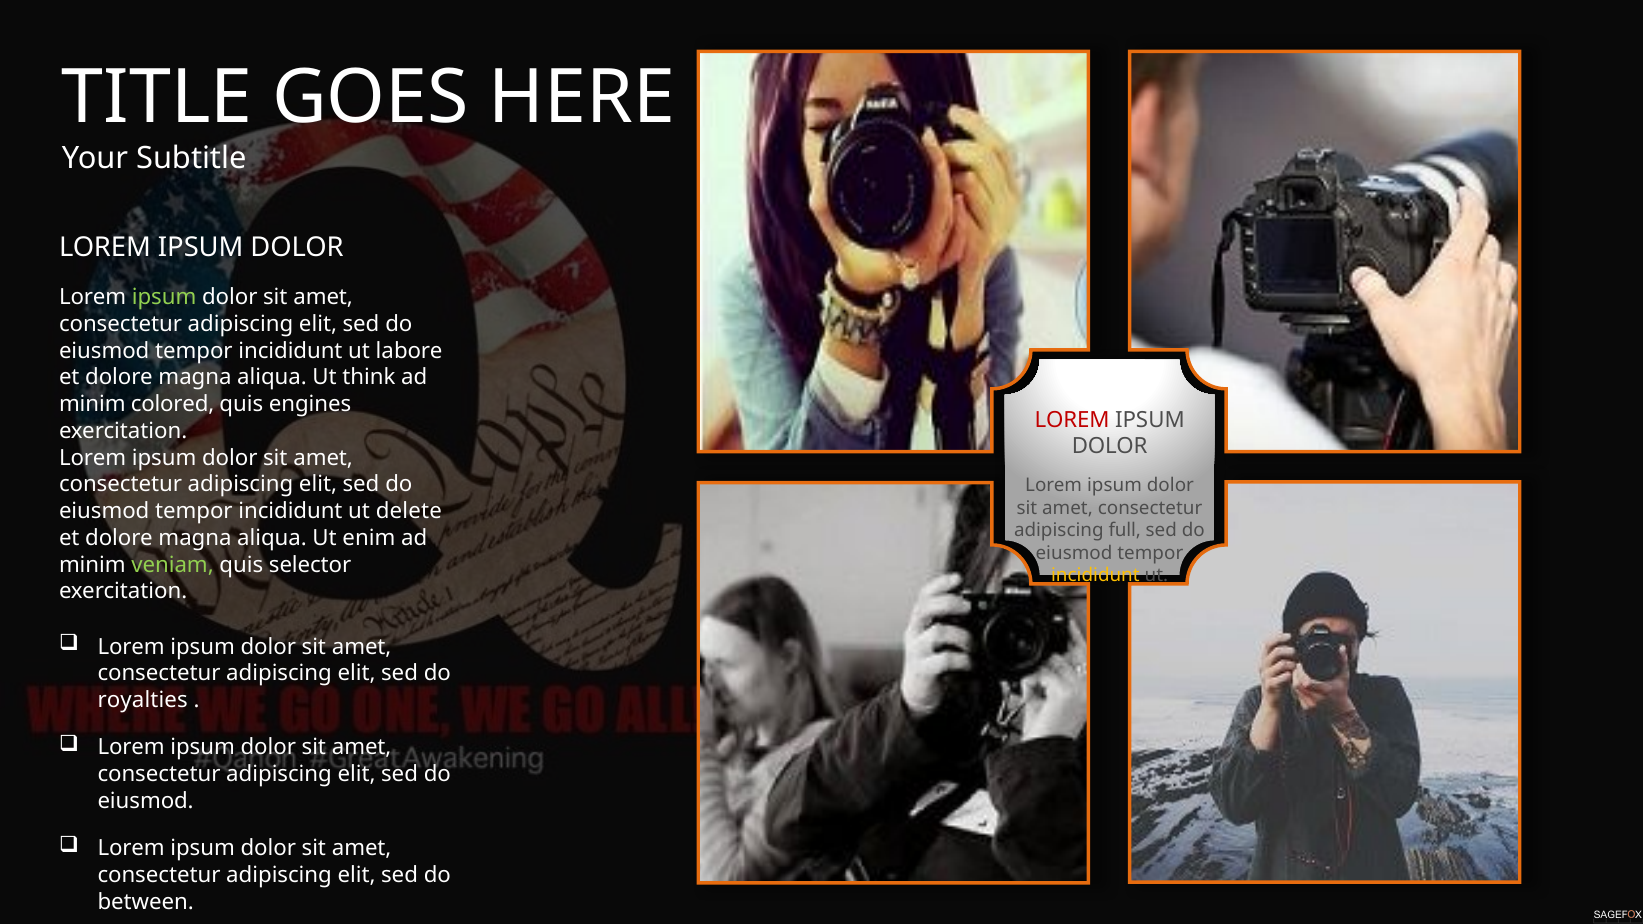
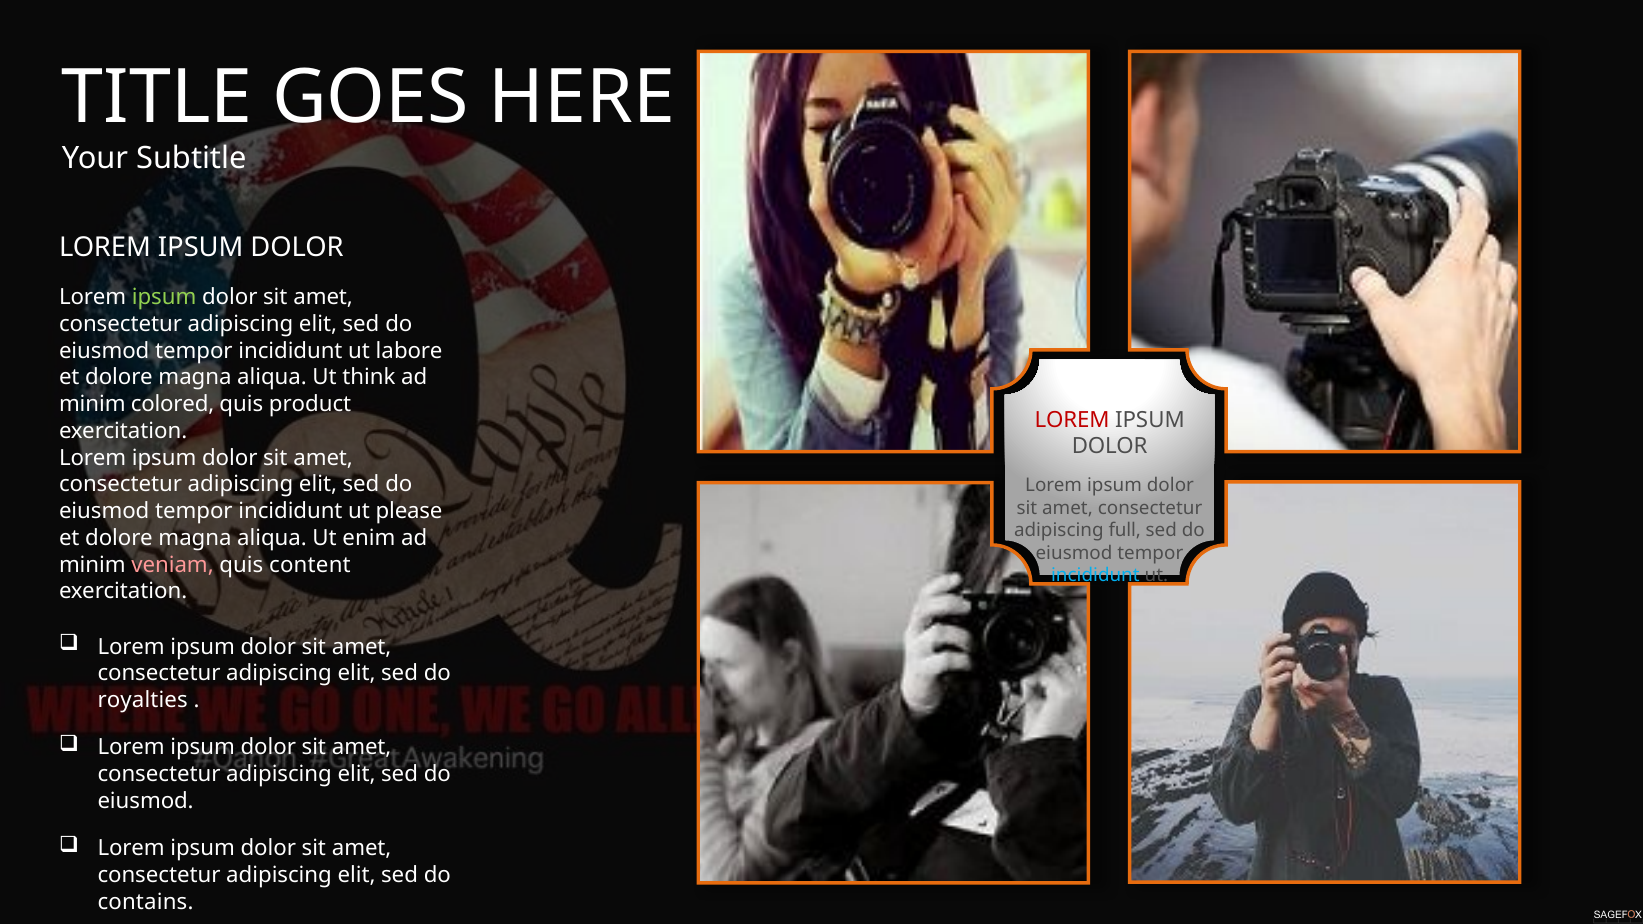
engines: engines -> product
delete: delete -> please
veniam colour: light green -> pink
selector: selector -> content
incididunt at (1095, 576) colour: yellow -> light blue
between: between -> contains
